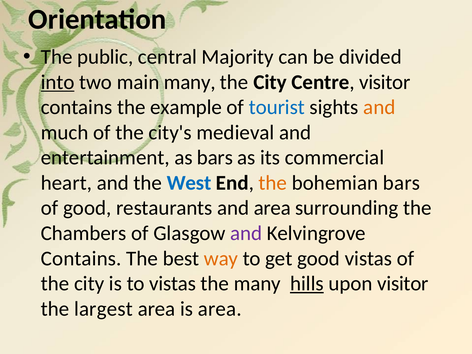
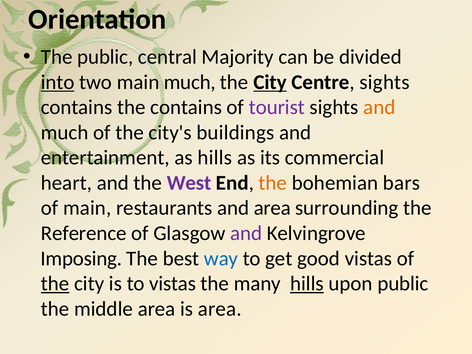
main many: many -> much
City at (270, 82) underline: none -> present
Centre visitor: visitor -> sights
the example: example -> contains
tourist colour: blue -> purple
medieval: medieval -> buildings
as bars: bars -> hills
West colour: blue -> purple
of good: good -> main
Chambers: Chambers -> Reference
Contains at (81, 258): Contains -> Imposing
way colour: orange -> blue
the at (55, 284) underline: none -> present
upon visitor: visitor -> public
largest: largest -> middle
